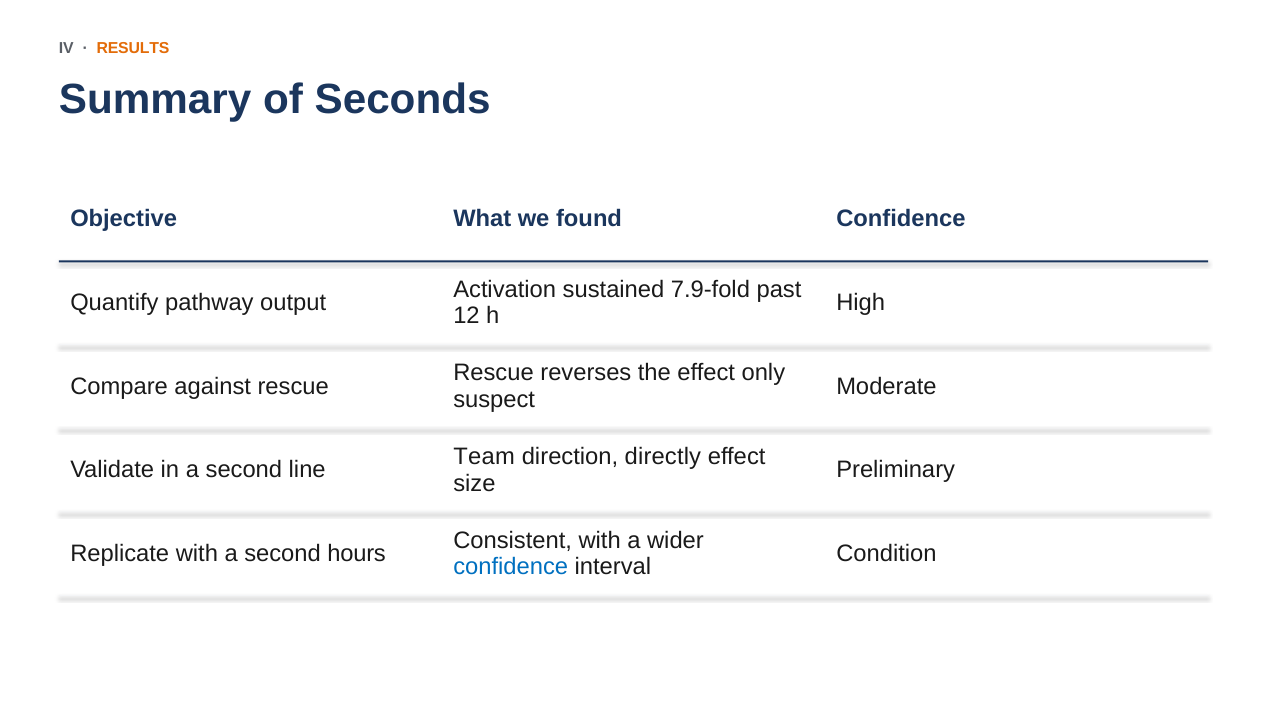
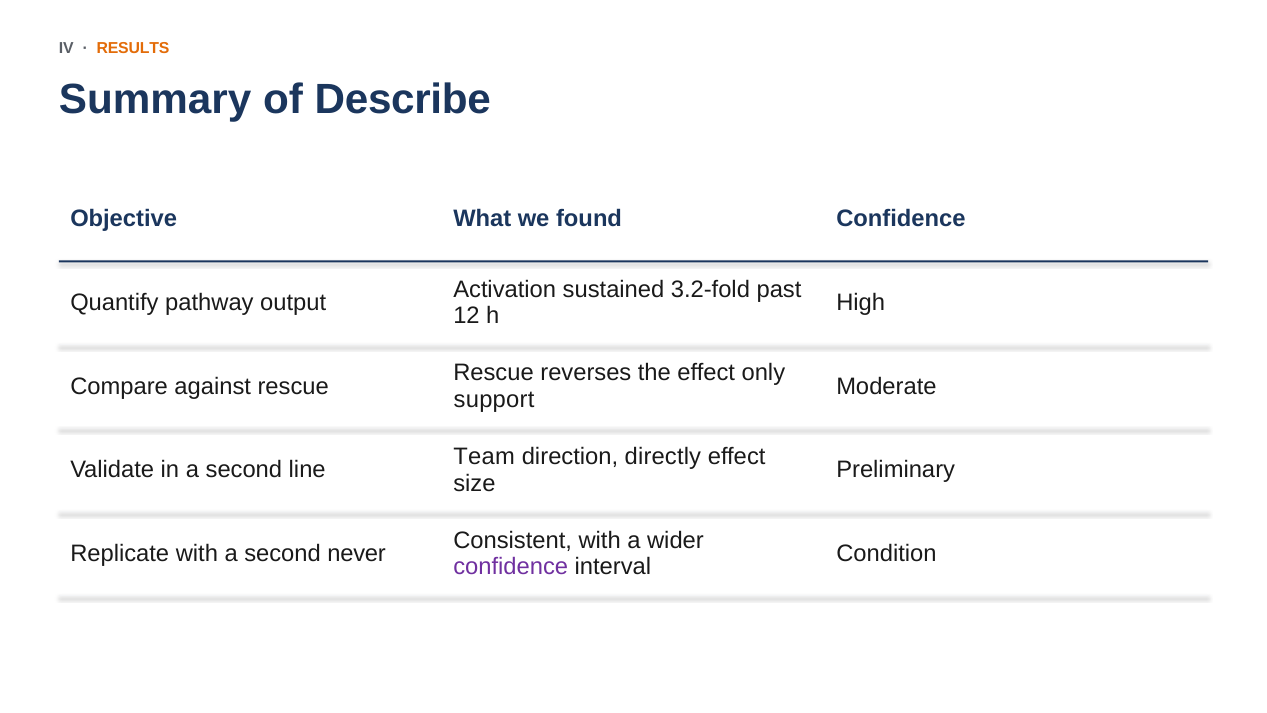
Seconds: Seconds -> Describe
7.9-fold: 7.9-fold -> 3.2-fold
suspect: suspect -> support
hours: hours -> never
confidence at (511, 567) colour: blue -> purple
